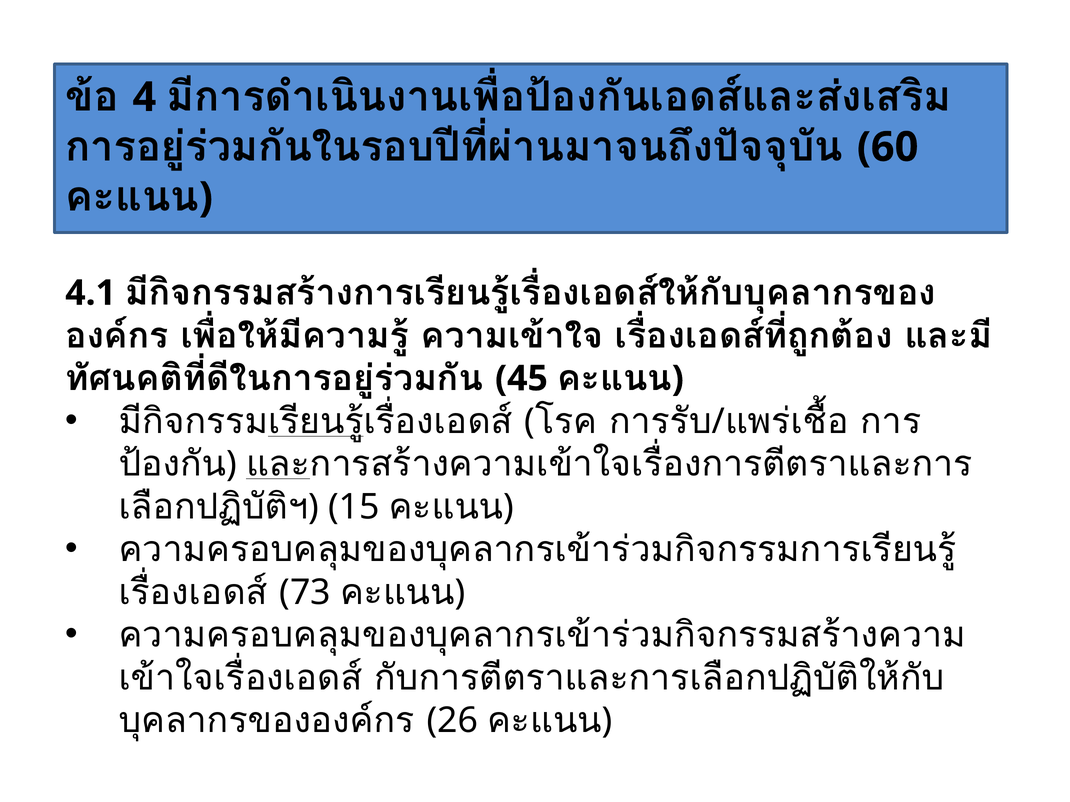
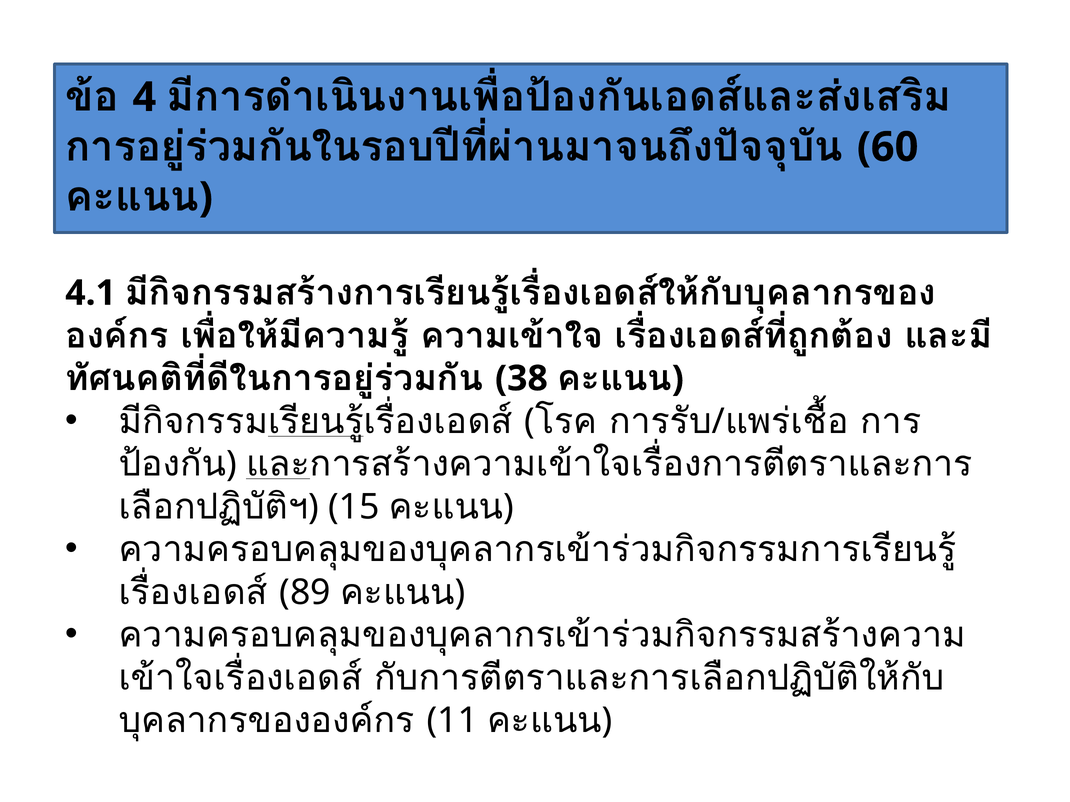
45: 45 -> 38
73: 73 -> 89
26: 26 -> 11
